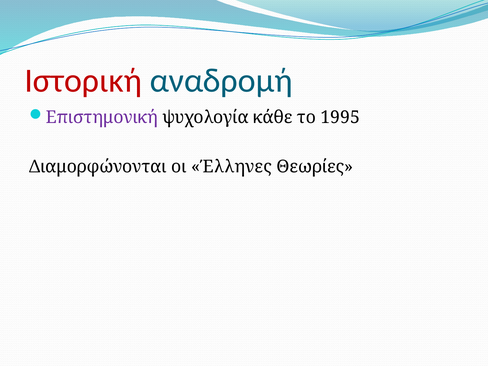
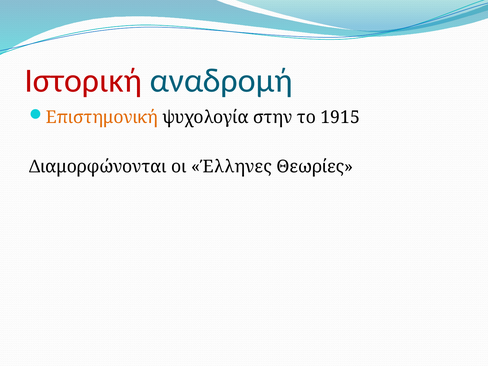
Επιστημονική colour: purple -> orange
κάθε: κάθε -> στην
1995: 1995 -> 1915
